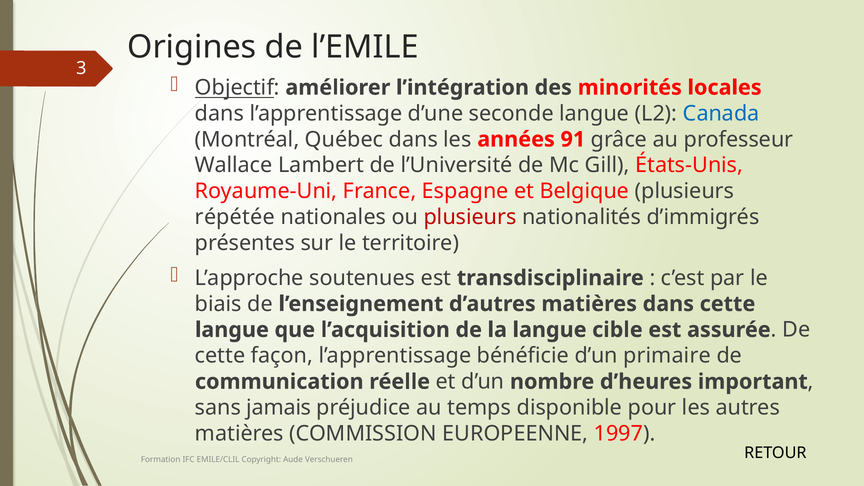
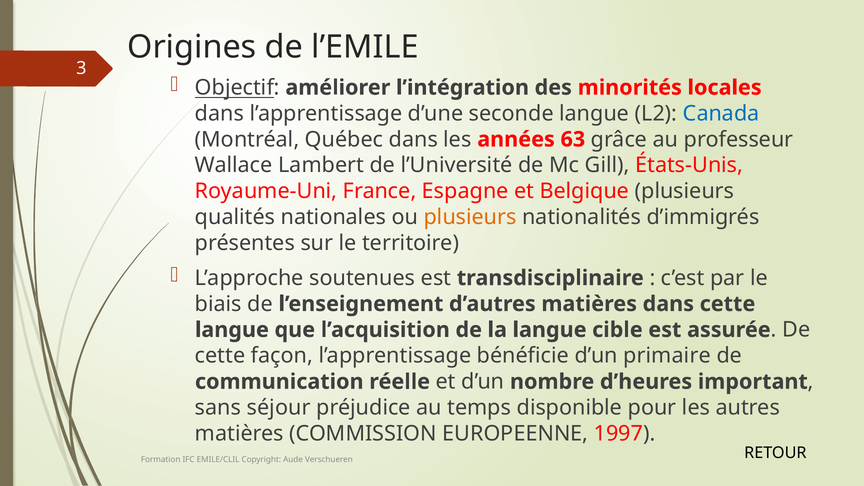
91: 91 -> 63
répétée: répétée -> qualités
plusieurs at (470, 217) colour: red -> orange
jamais: jamais -> séjour
